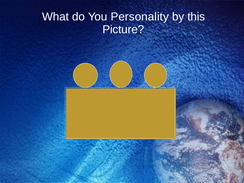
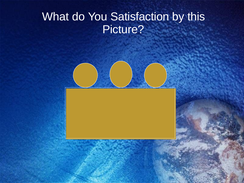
Personality: Personality -> Satisfaction
